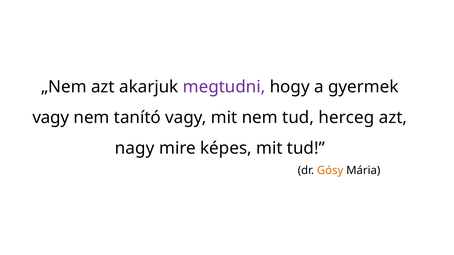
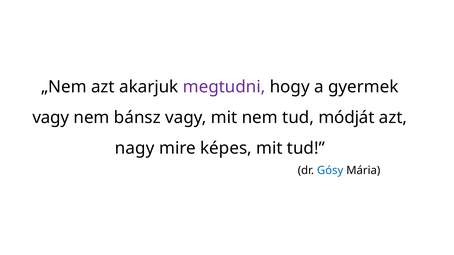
tanító: tanító -> bánsz
herceg: herceg -> módját
Gósy colour: orange -> blue
